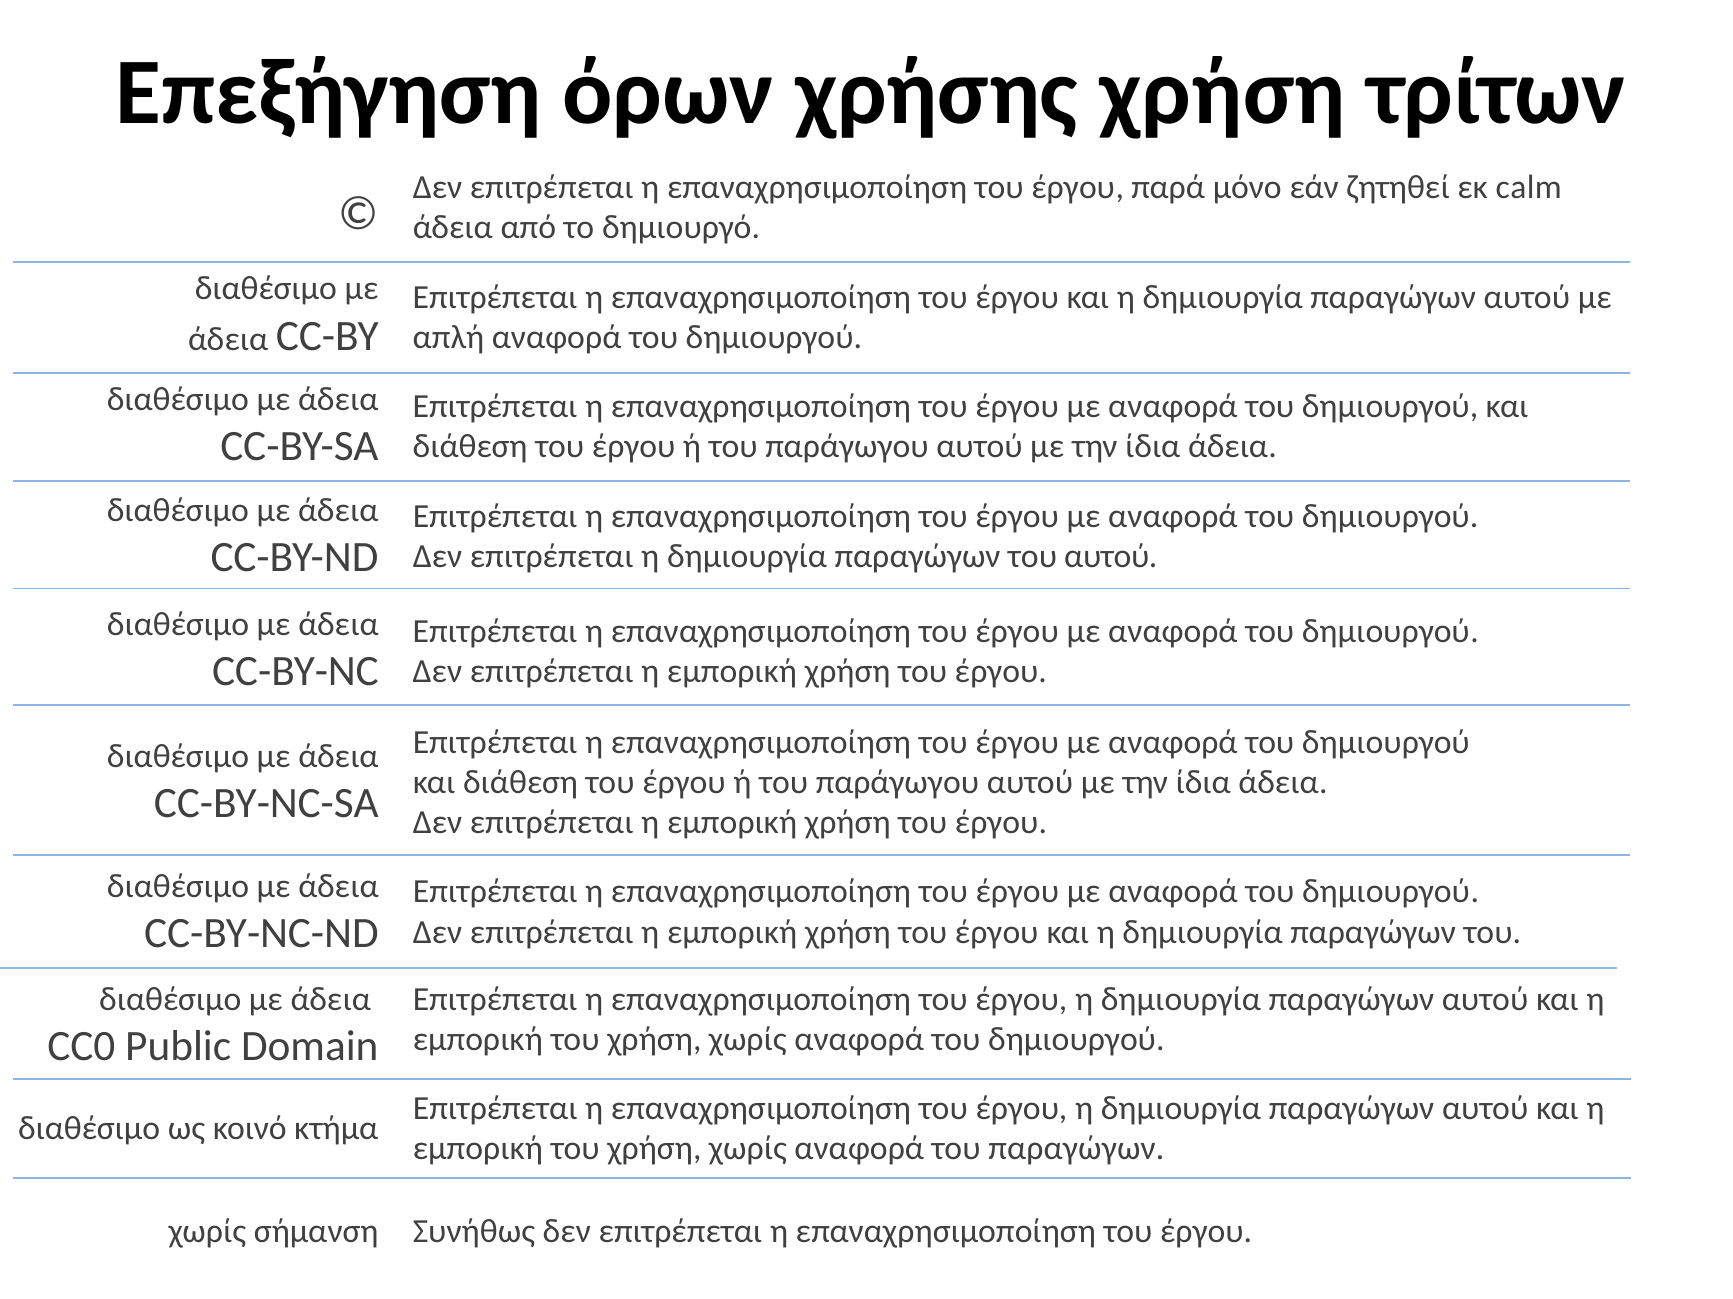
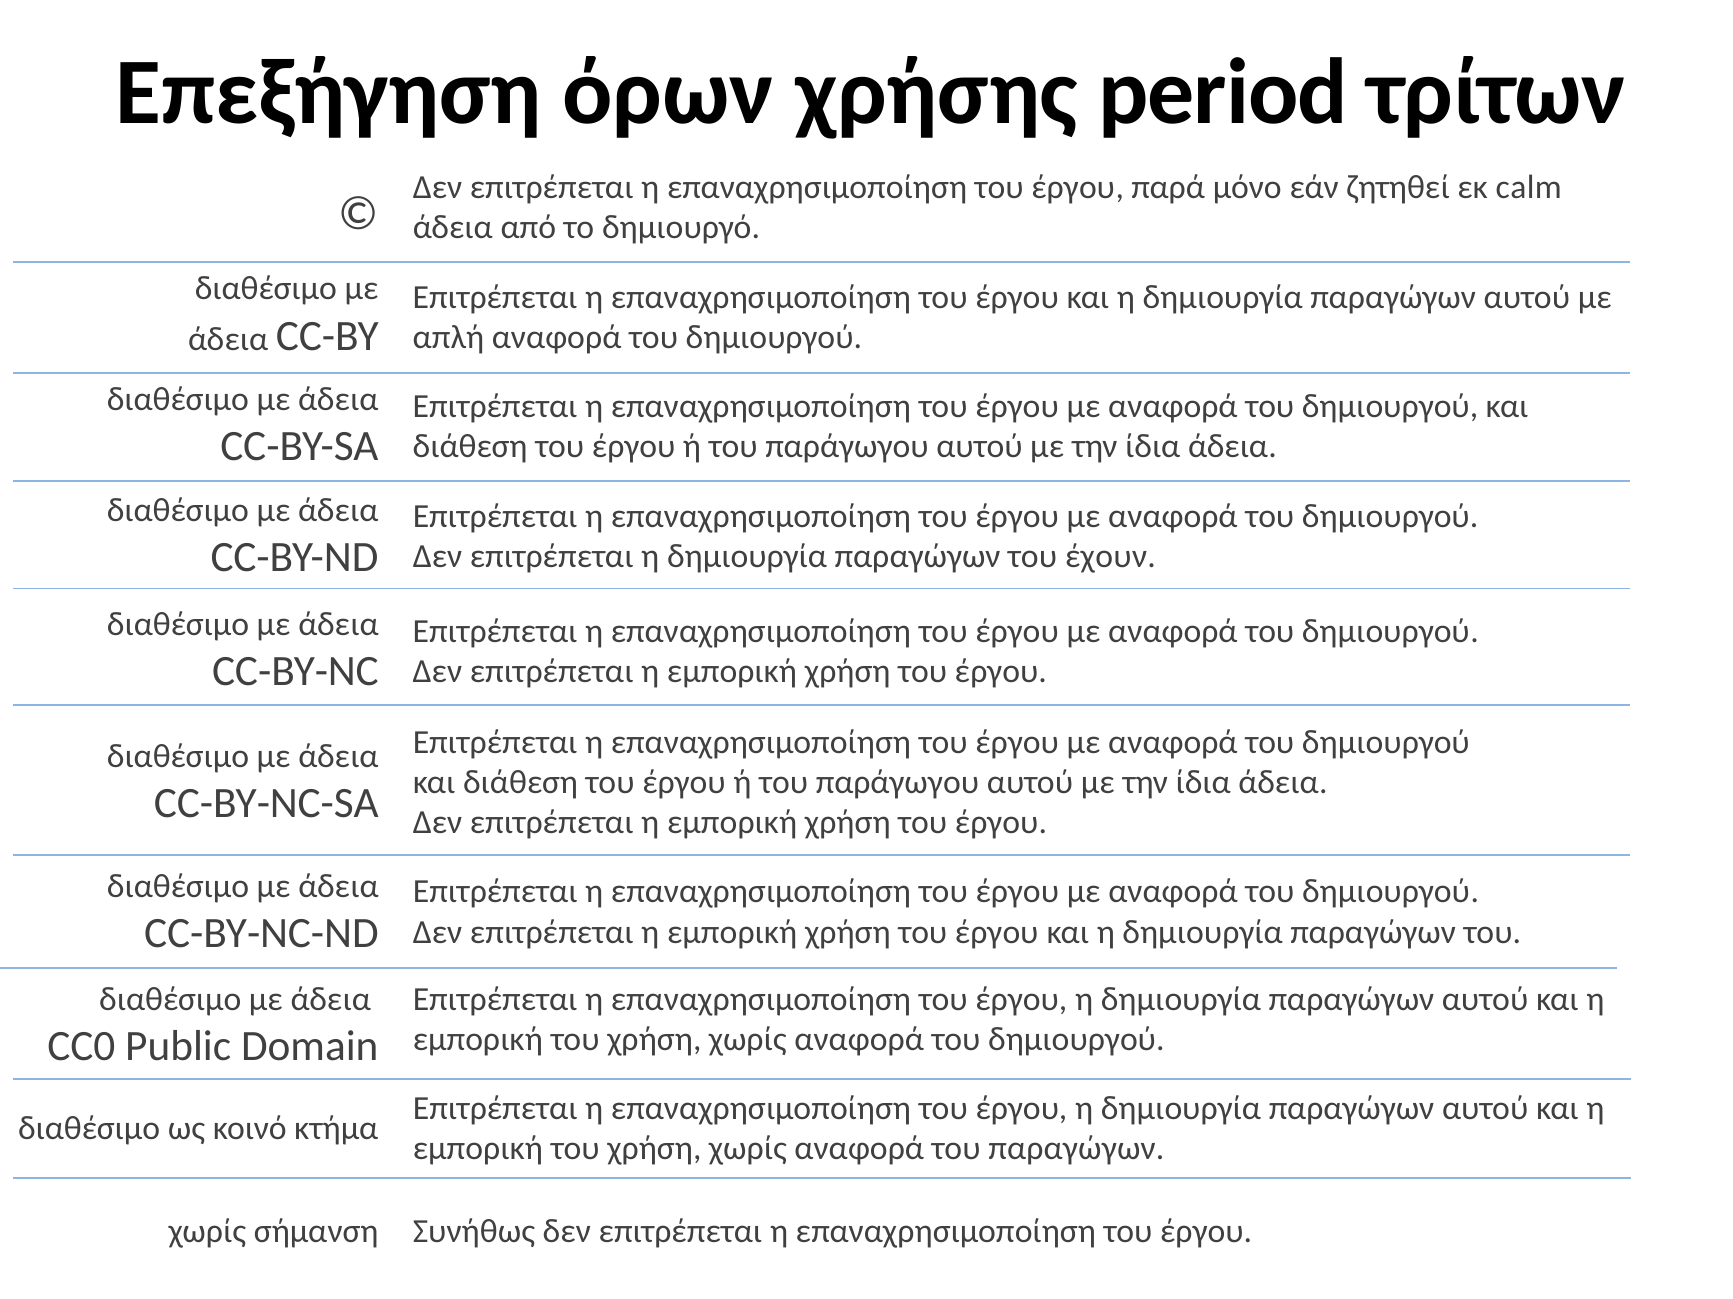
χρήσης χρήση: χρήση -> period
του αυτού: αυτού -> έχουν
